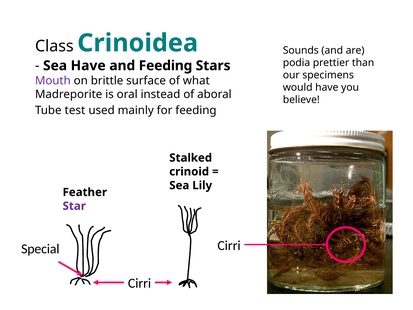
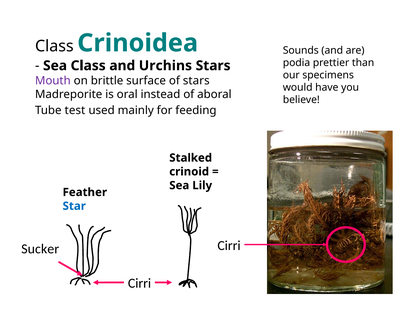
Sea Have: Have -> Class
and Feeding: Feeding -> Urchins
of what: what -> stars
Star colour: purple -> blue
Special: Special -> Sucker
